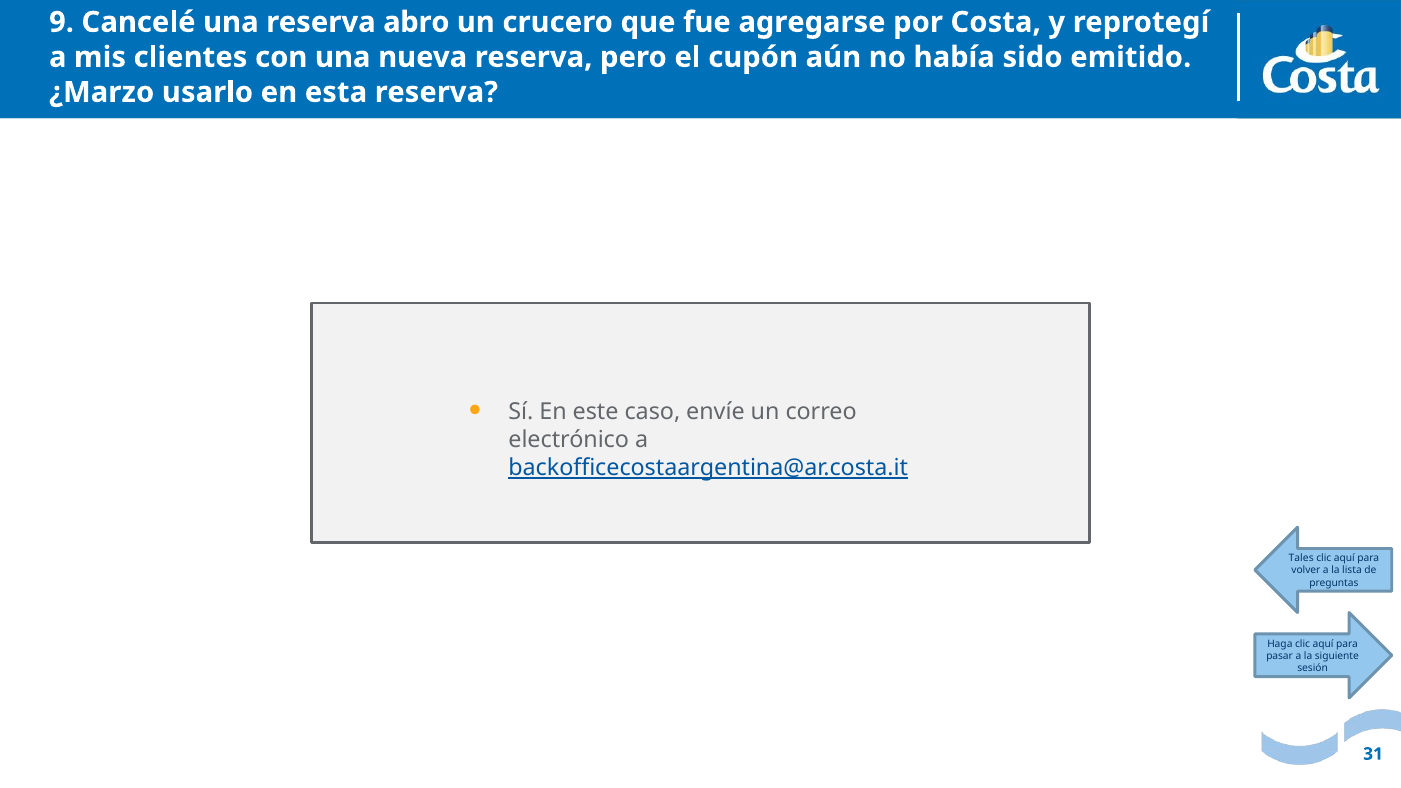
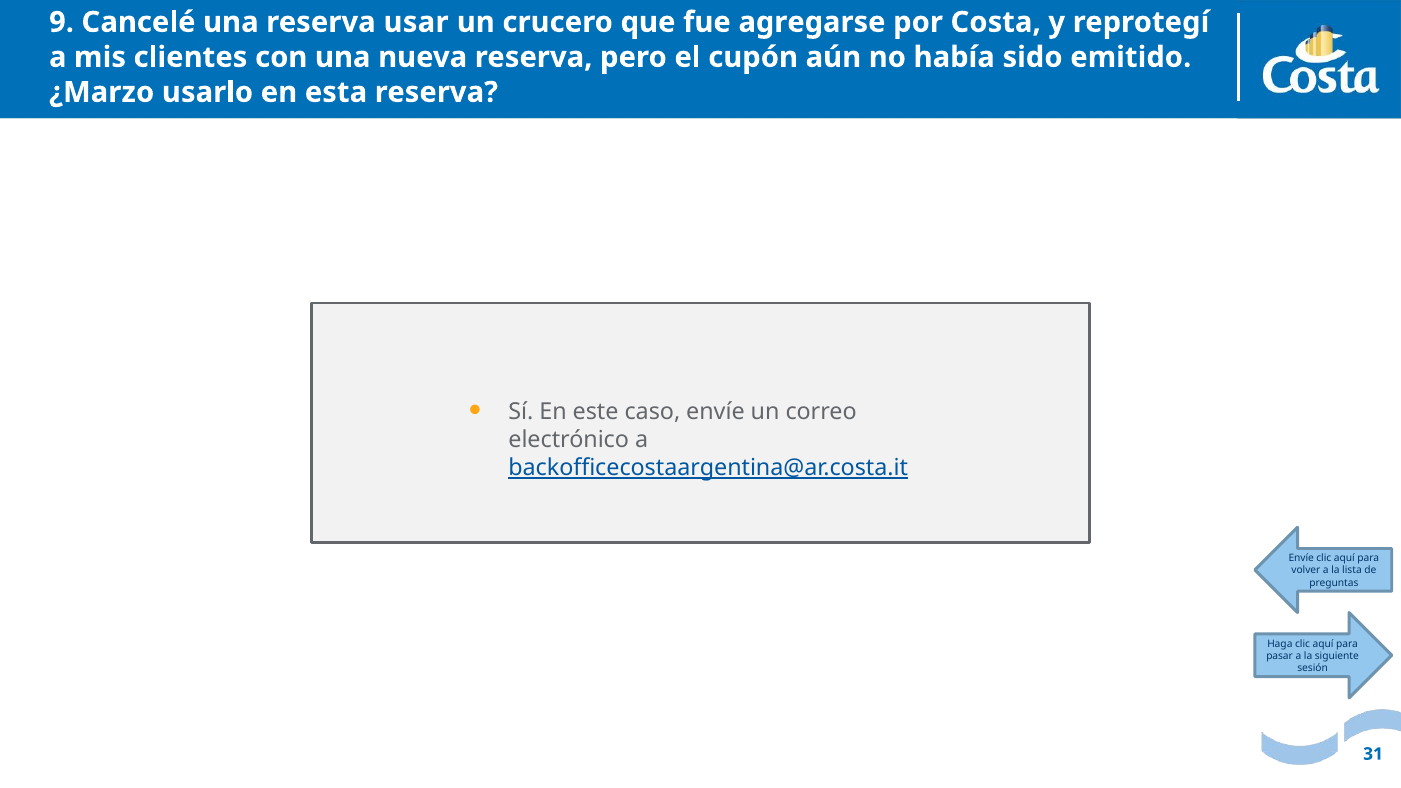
abro: abro -> usar
Tales at (1301, 558): Tales -> Envíe
